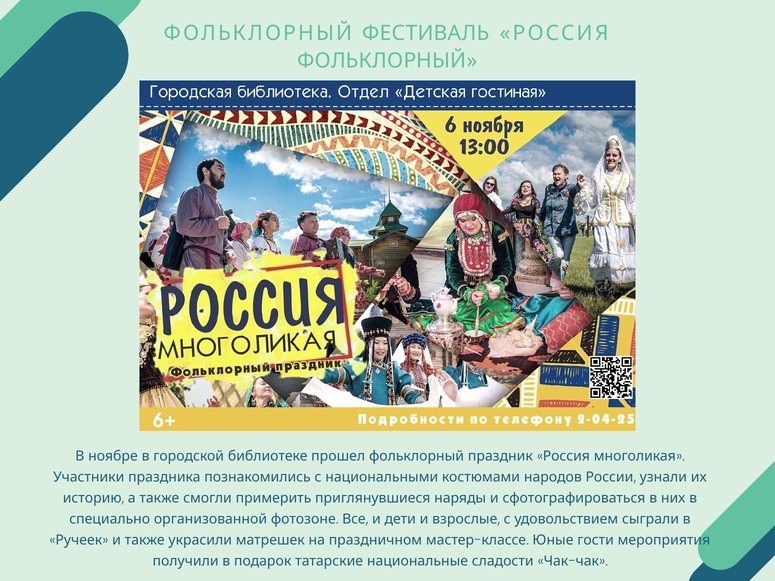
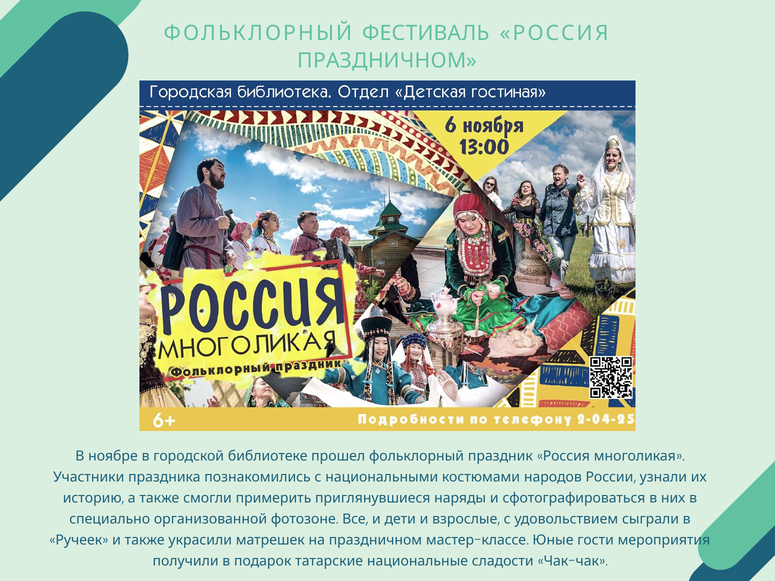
ФОЛЬКЛОРНЫЙ at (387, 61): ФОЛЬКЛОРНЫЙ -> ПРАЗДНИЧНОМ
